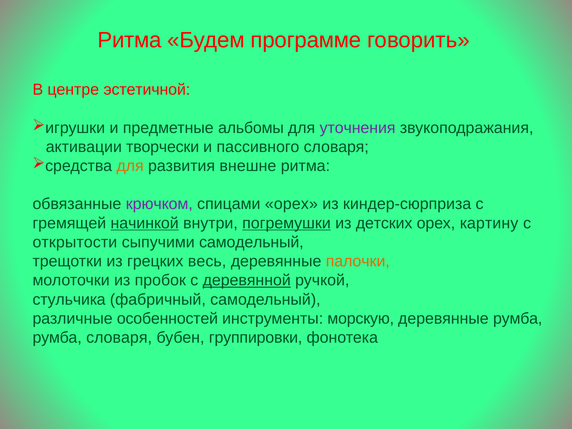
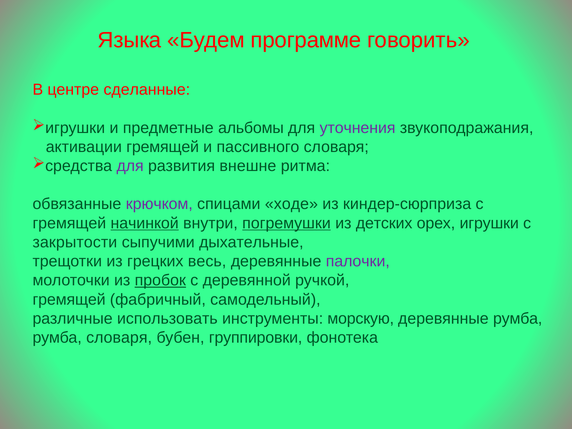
Ритма at (130, 40): Ритма -> Языка
эстетичной: эстетичной -> сделанные
активации творчески: творчески -> гремящей
для at (130, 166) colour: orange -> purple
спицами орех: орех -> ходе
картину: картину -> игрушки
открытости: открытости -> закрытости
сыпучими самодельный: самодельный -> дыхательные
палочки colour: orange -> purple
пробок underline: none -> present
деревянной underline: present -> none
стульчика at (69, 299): стульчика -> гремящей
особенностей: особенностей -> использовать
